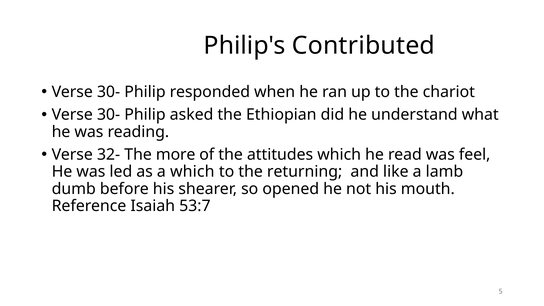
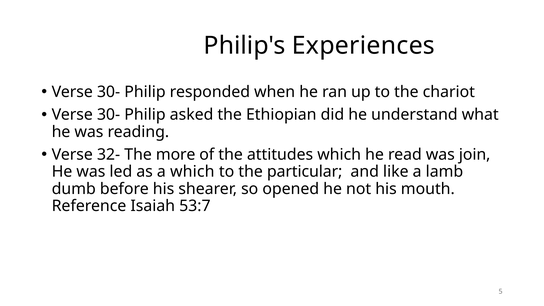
Contributed: Contributed -> Experiences
feel: feel -> join
returning: returning -> particular
